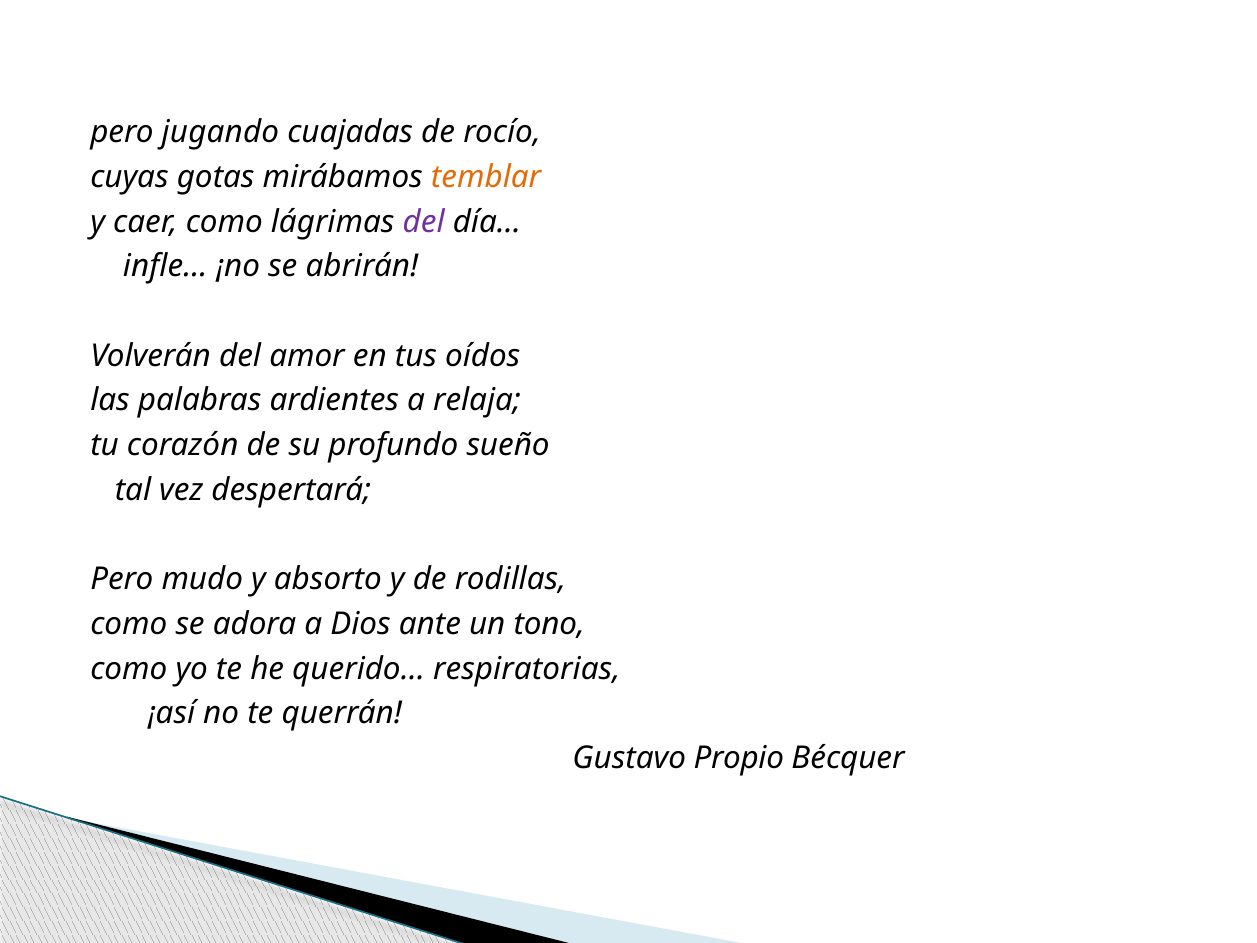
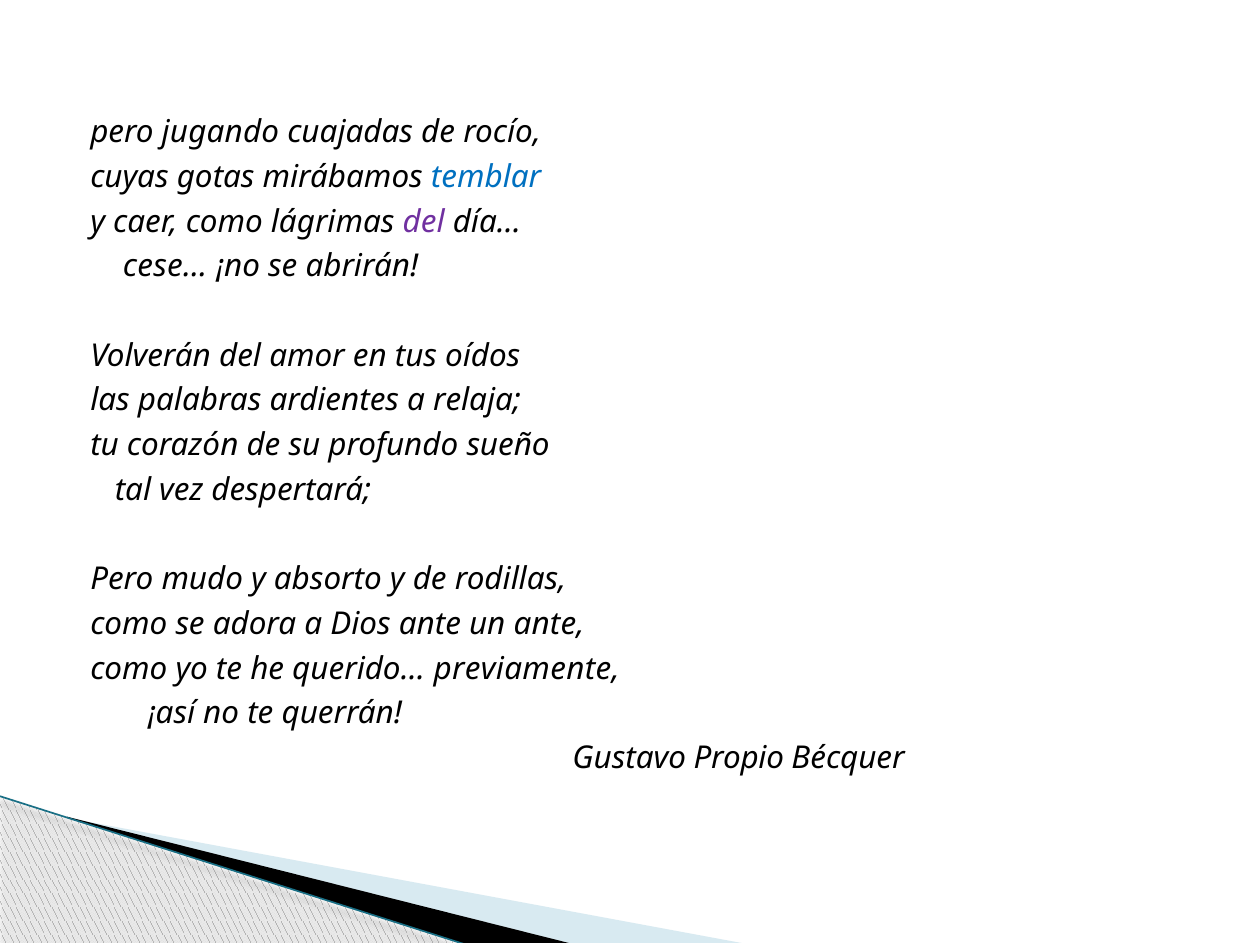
temblar colour: orange -> blue
infle…: infle… -> cese…
un tono: tono -> ante
respiratorias: respiratorias -> previamente
